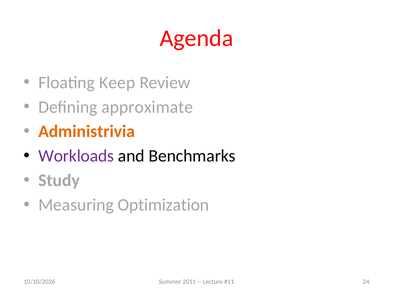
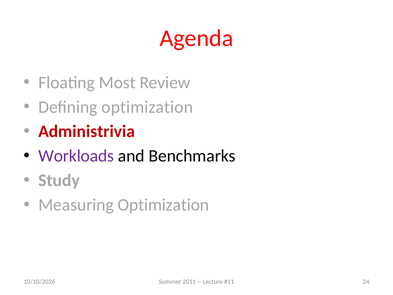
Keep: Keep -> Most
Defining approximate: approximate -> optimization
Administrivia colour: orange -> red
